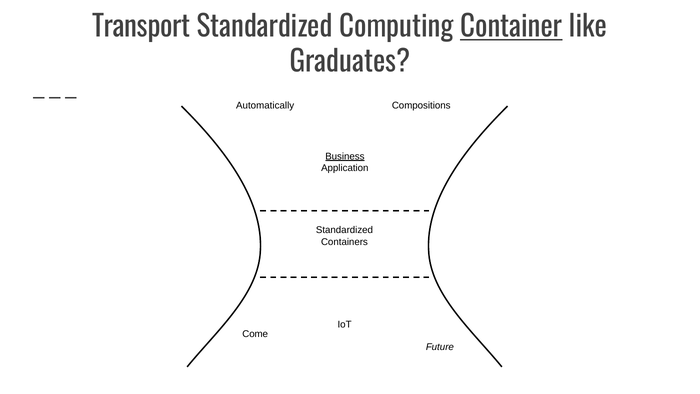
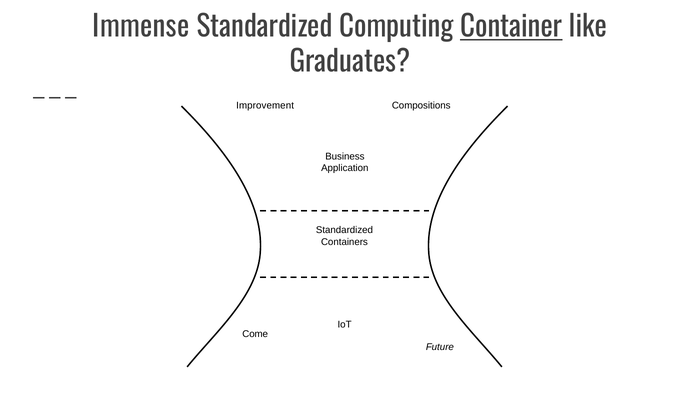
Transport: Transport -> Immense
Automatically: Automatically -> Improvement
Business underline: present -> none
